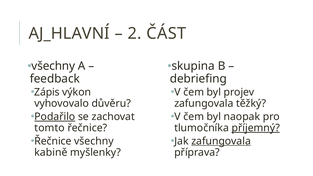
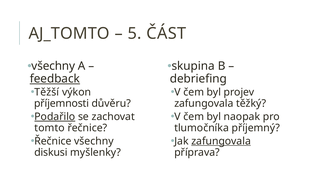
AJ_HLAVNÍ: AJ_HLAVNÍ -> AJ_TOMTO
2: 2 -> 5
feedback underline: none -> present
Zápis: Zápis -> Těžší
vyhovovalo: vyhovovalo -> příjemnosti
příjemný underline: present -> none
kabině: kabině -> diskusi
